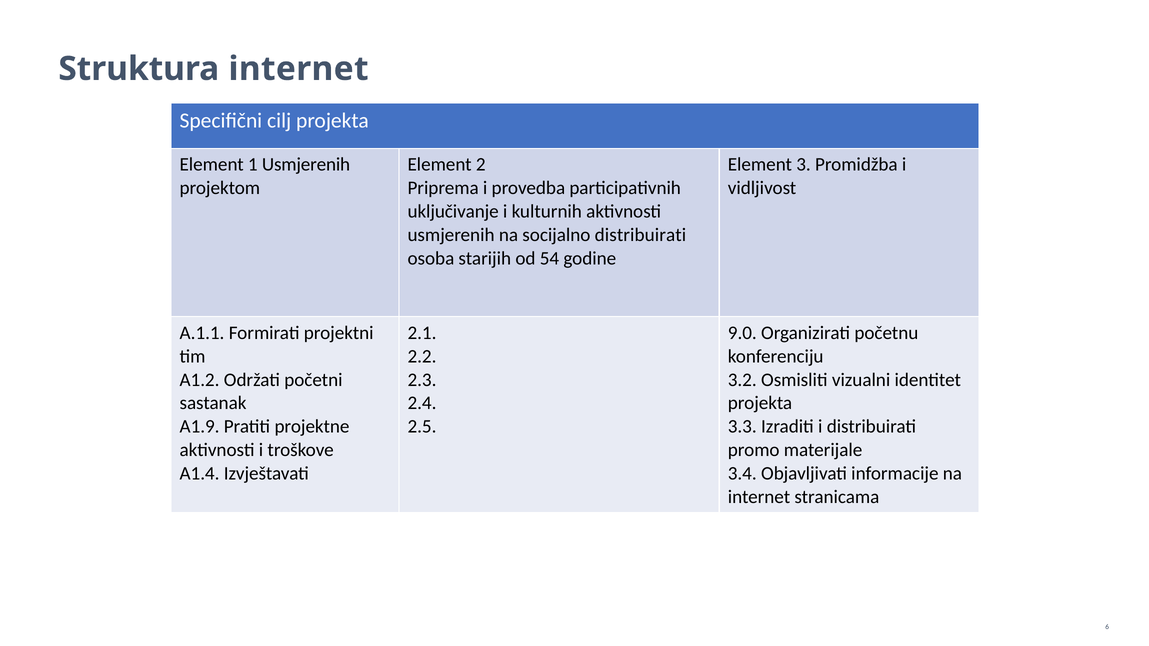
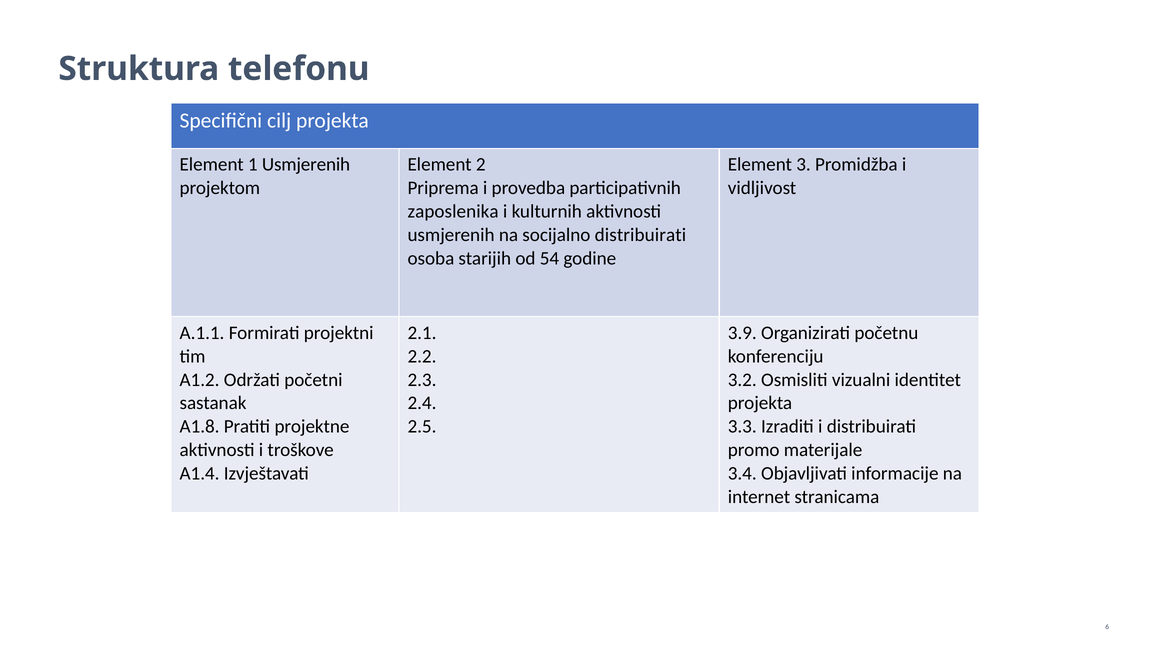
Struktura internet: internet -> telefonu
uključivanje: uključivanje -> zaposlenika
9.0: 9.0 -> 3.9
A1.9: A1.9 -> A1.8
